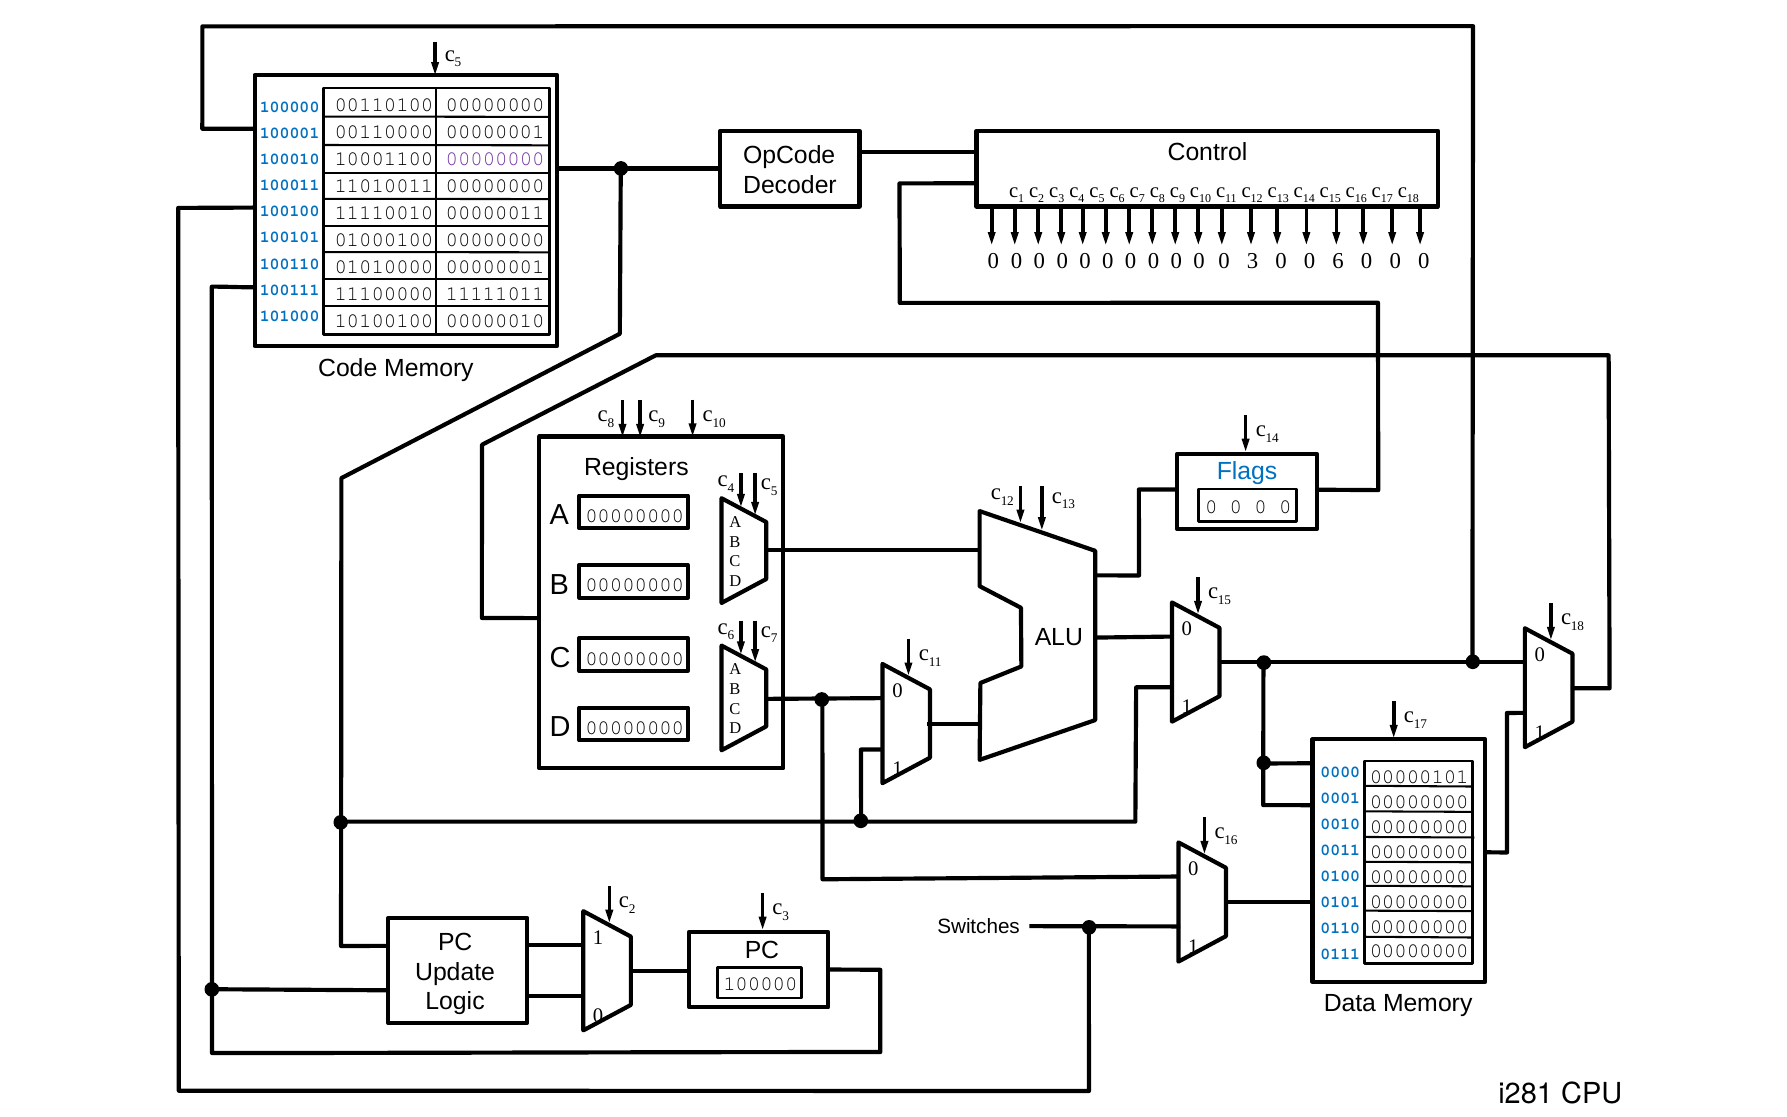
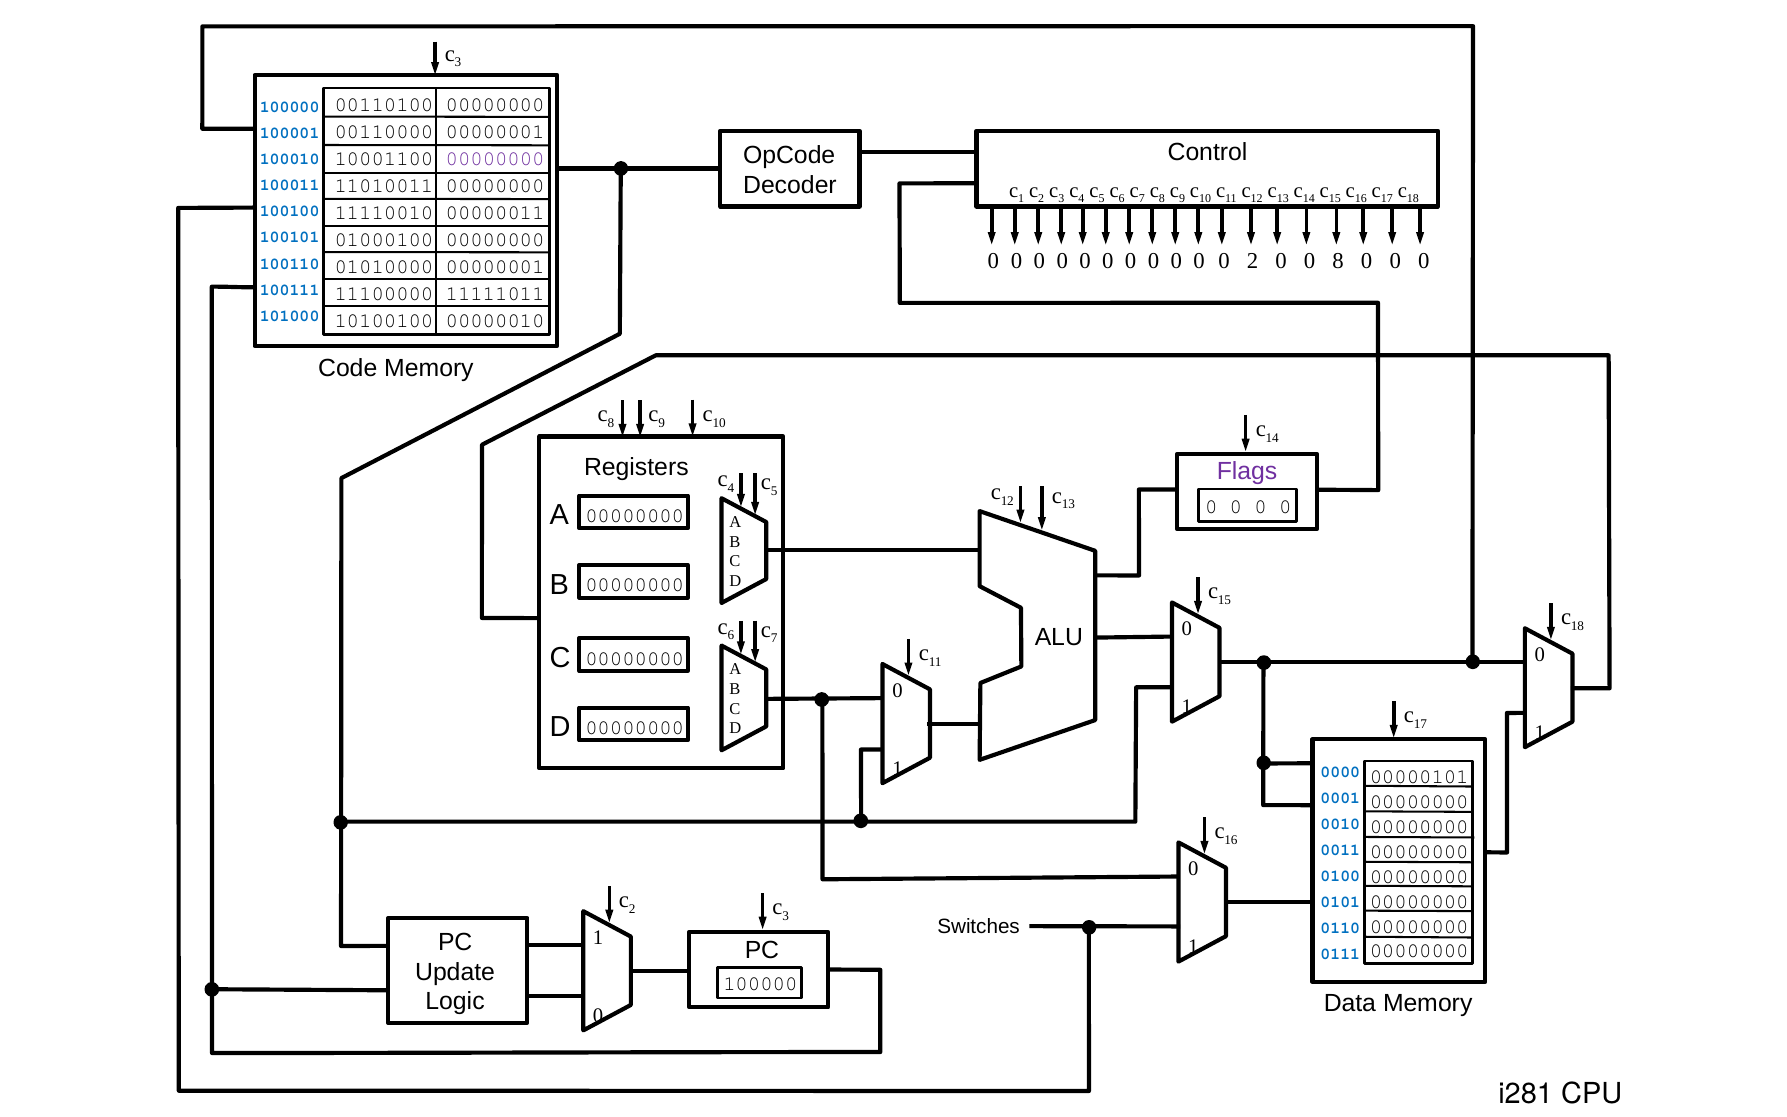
5 at (458, 62): 5 -> 3
0 3: 3 -> 2
0 6: 6 -> 8
Flags colour: blue -> purple
